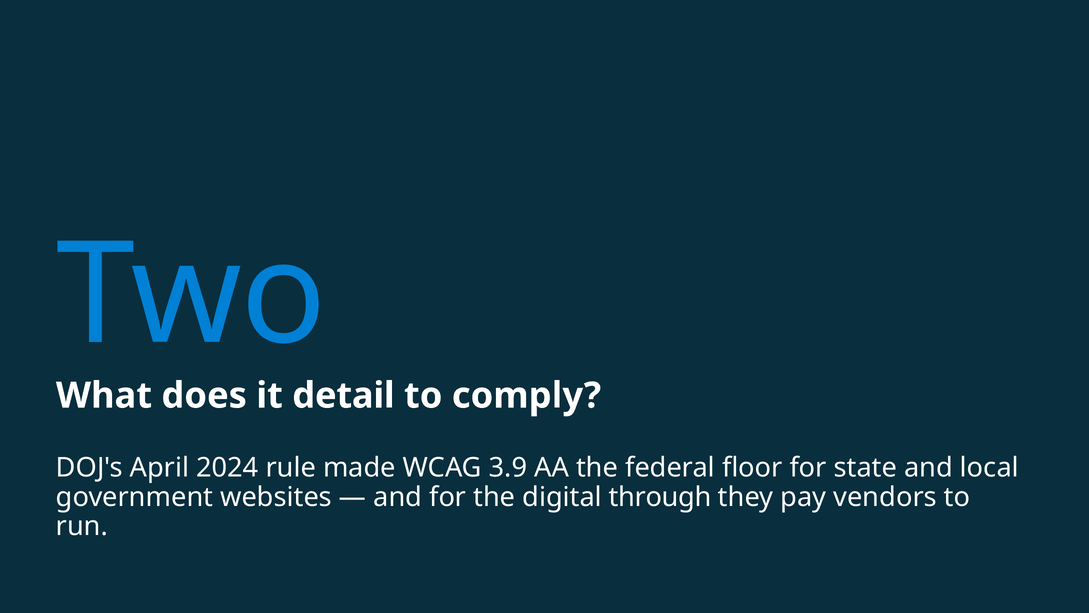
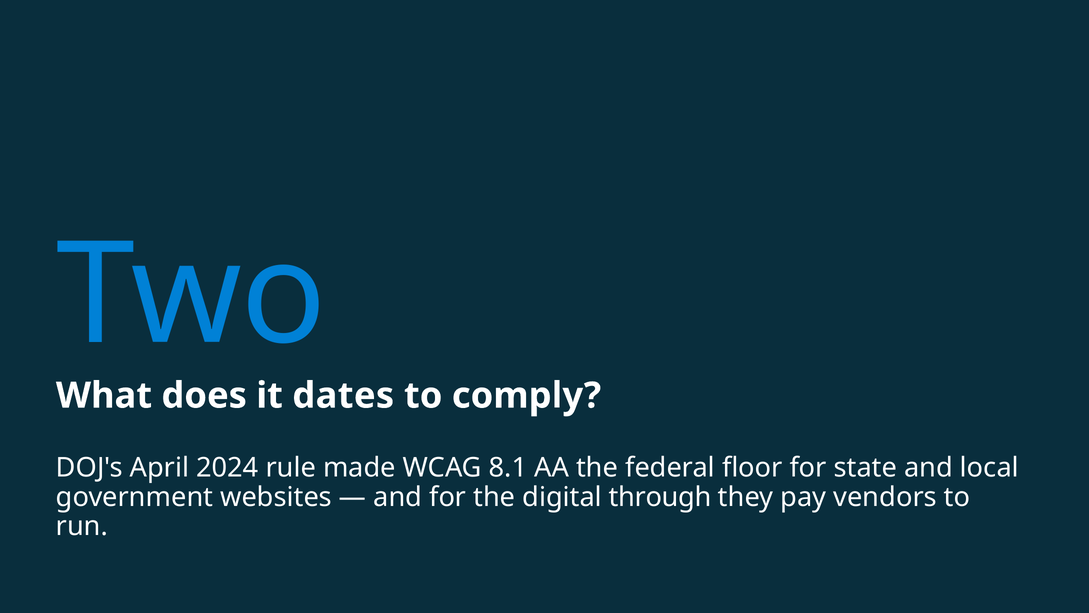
detail: detail -> dates
3.9: 3.9 -> 8.1
